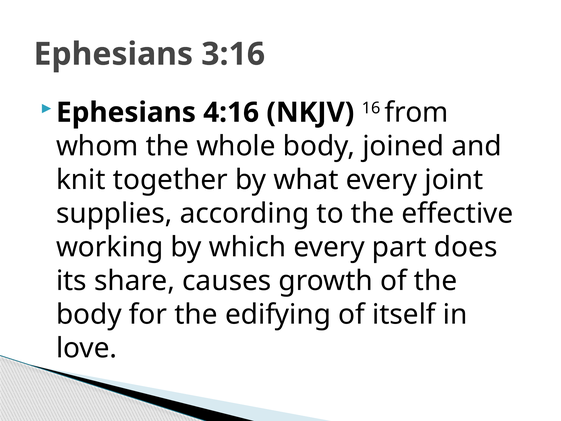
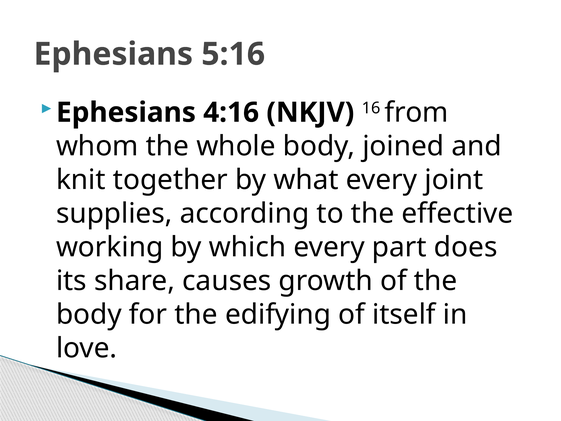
3:16: 3:16 -> 5:16
